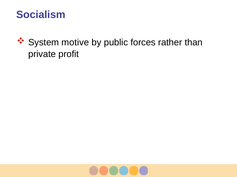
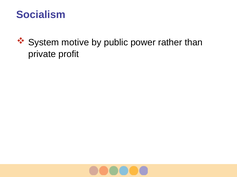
forces: forces -> power
